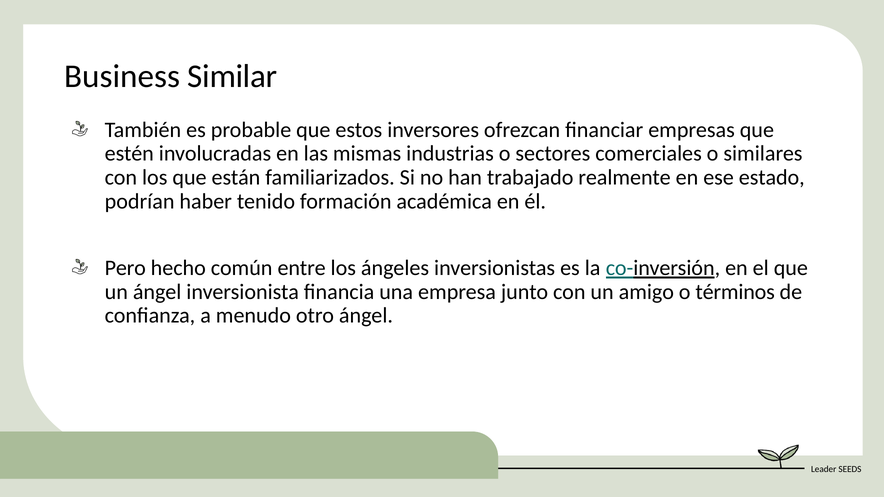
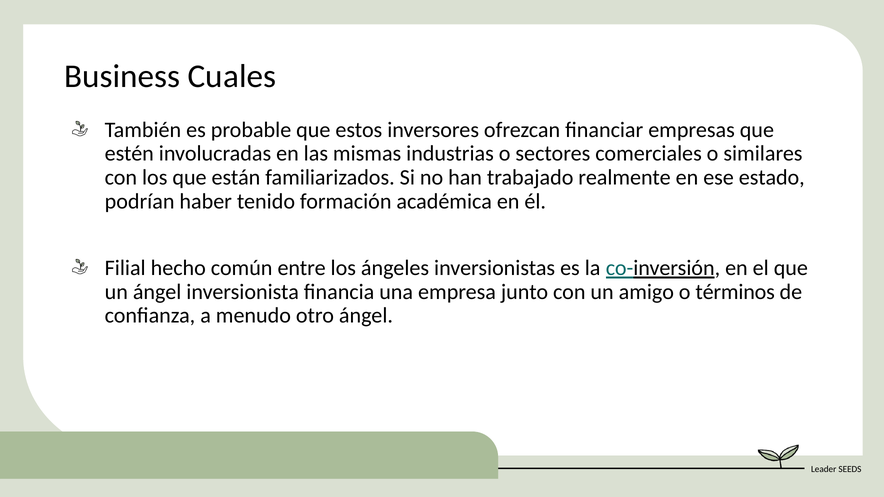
Similar: Similar -> Cuales
Pero: Pero -> Filial
